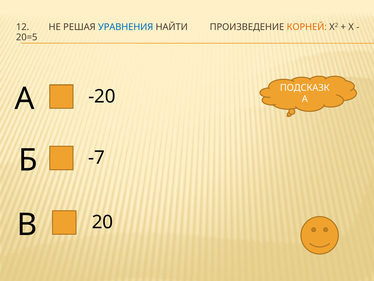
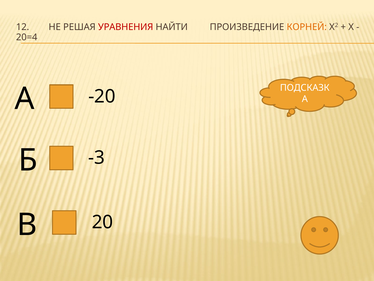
УРАВНЕНИЯ colour: blue -> red
20=5: 20=5 -> 20=4
-7: -7 -> -3
